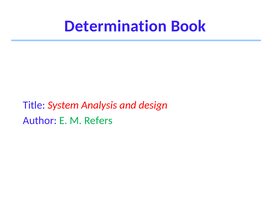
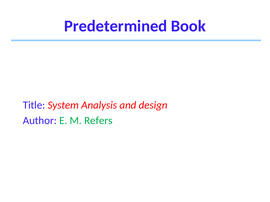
Determination: Determination -> Predetermined
